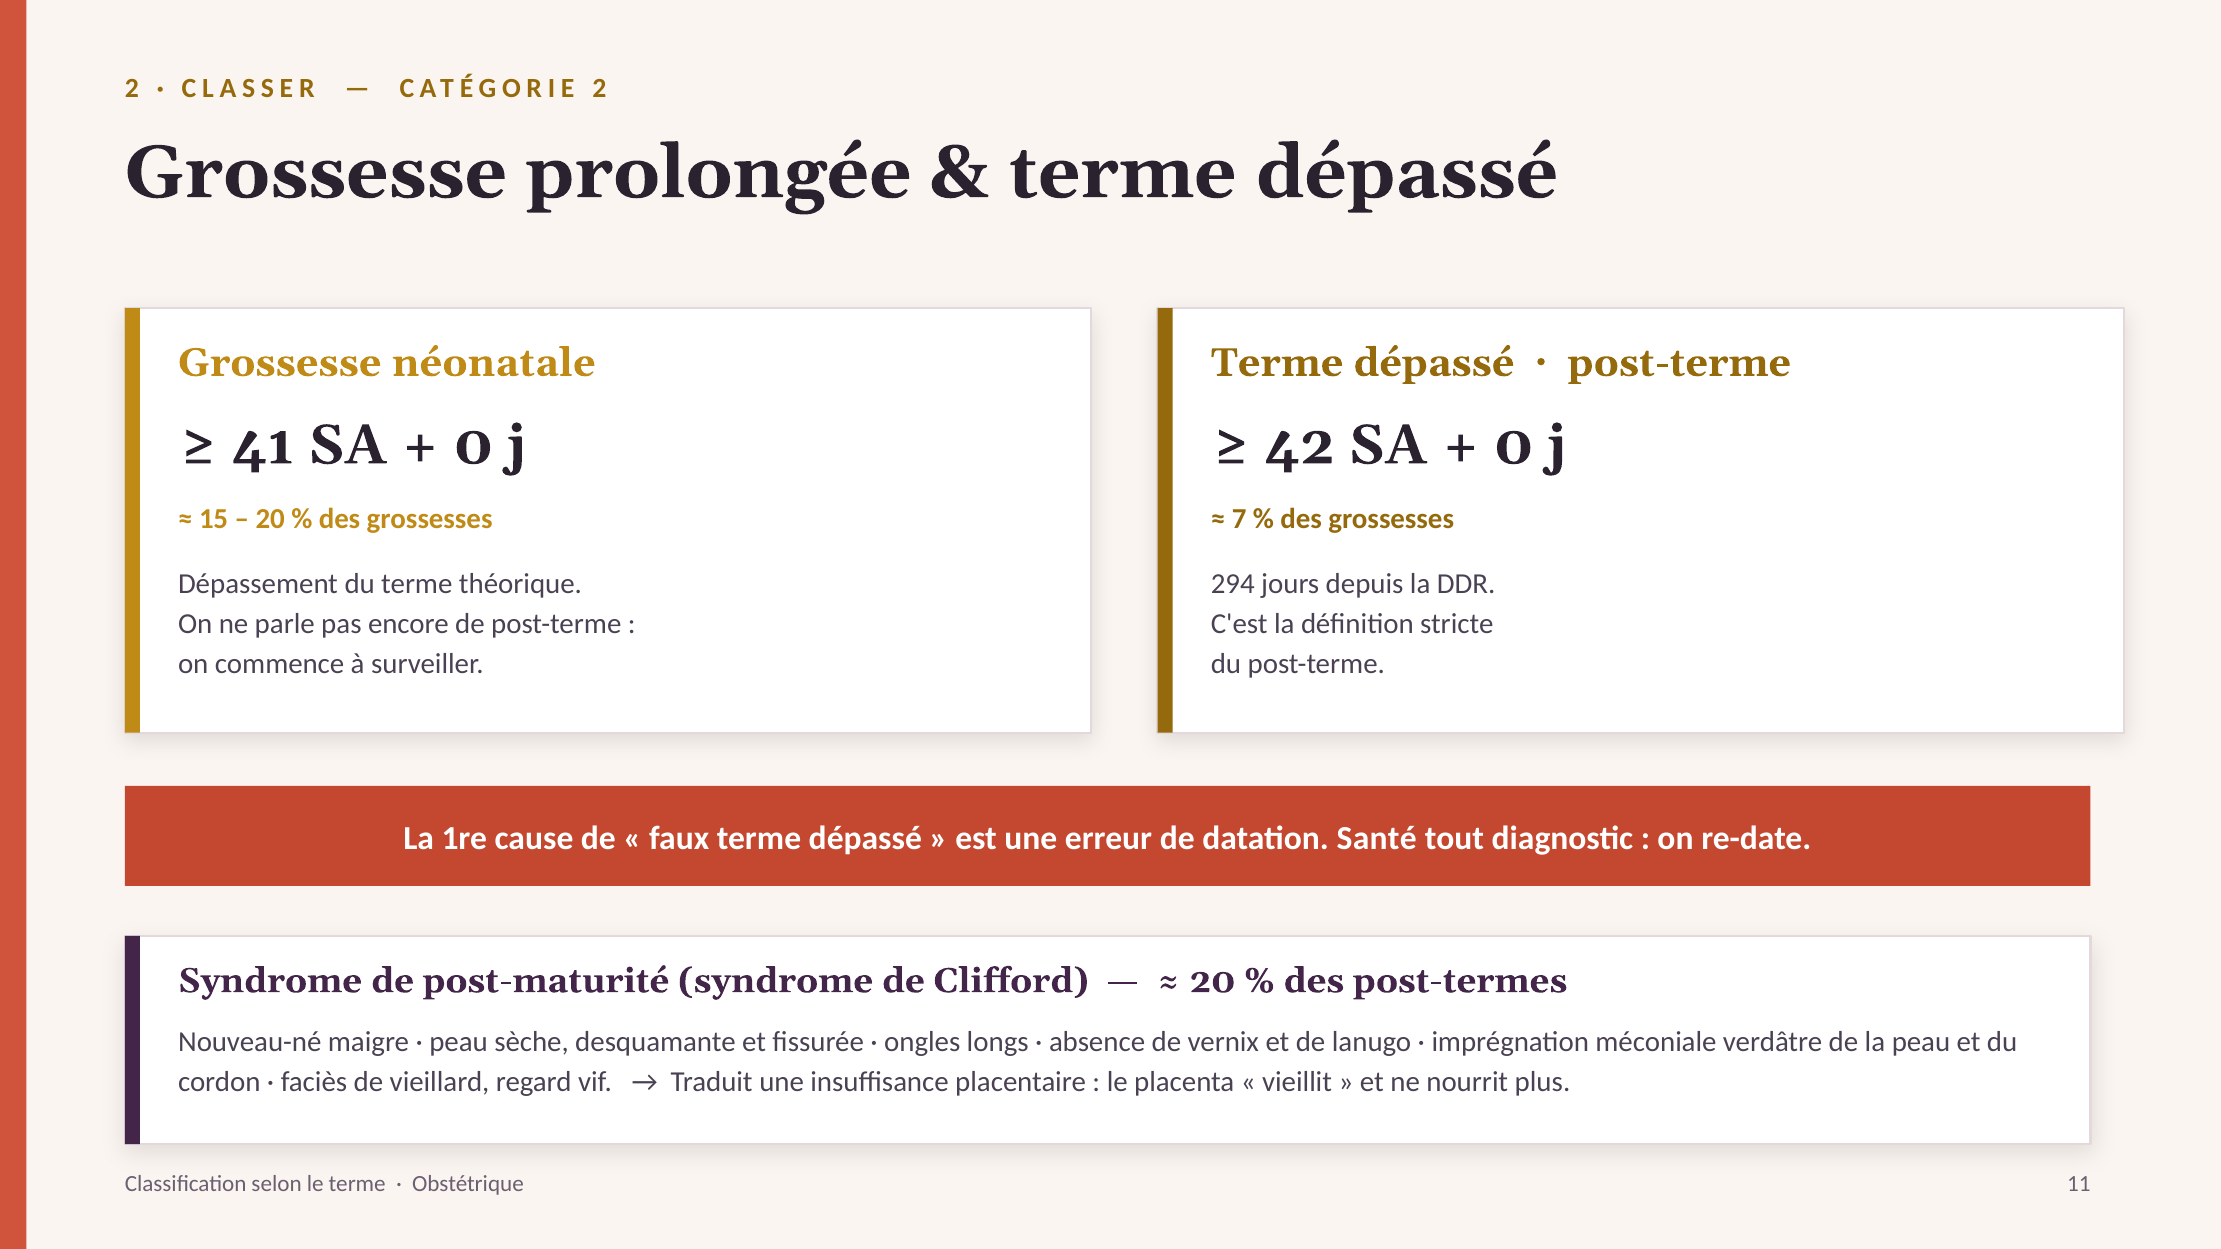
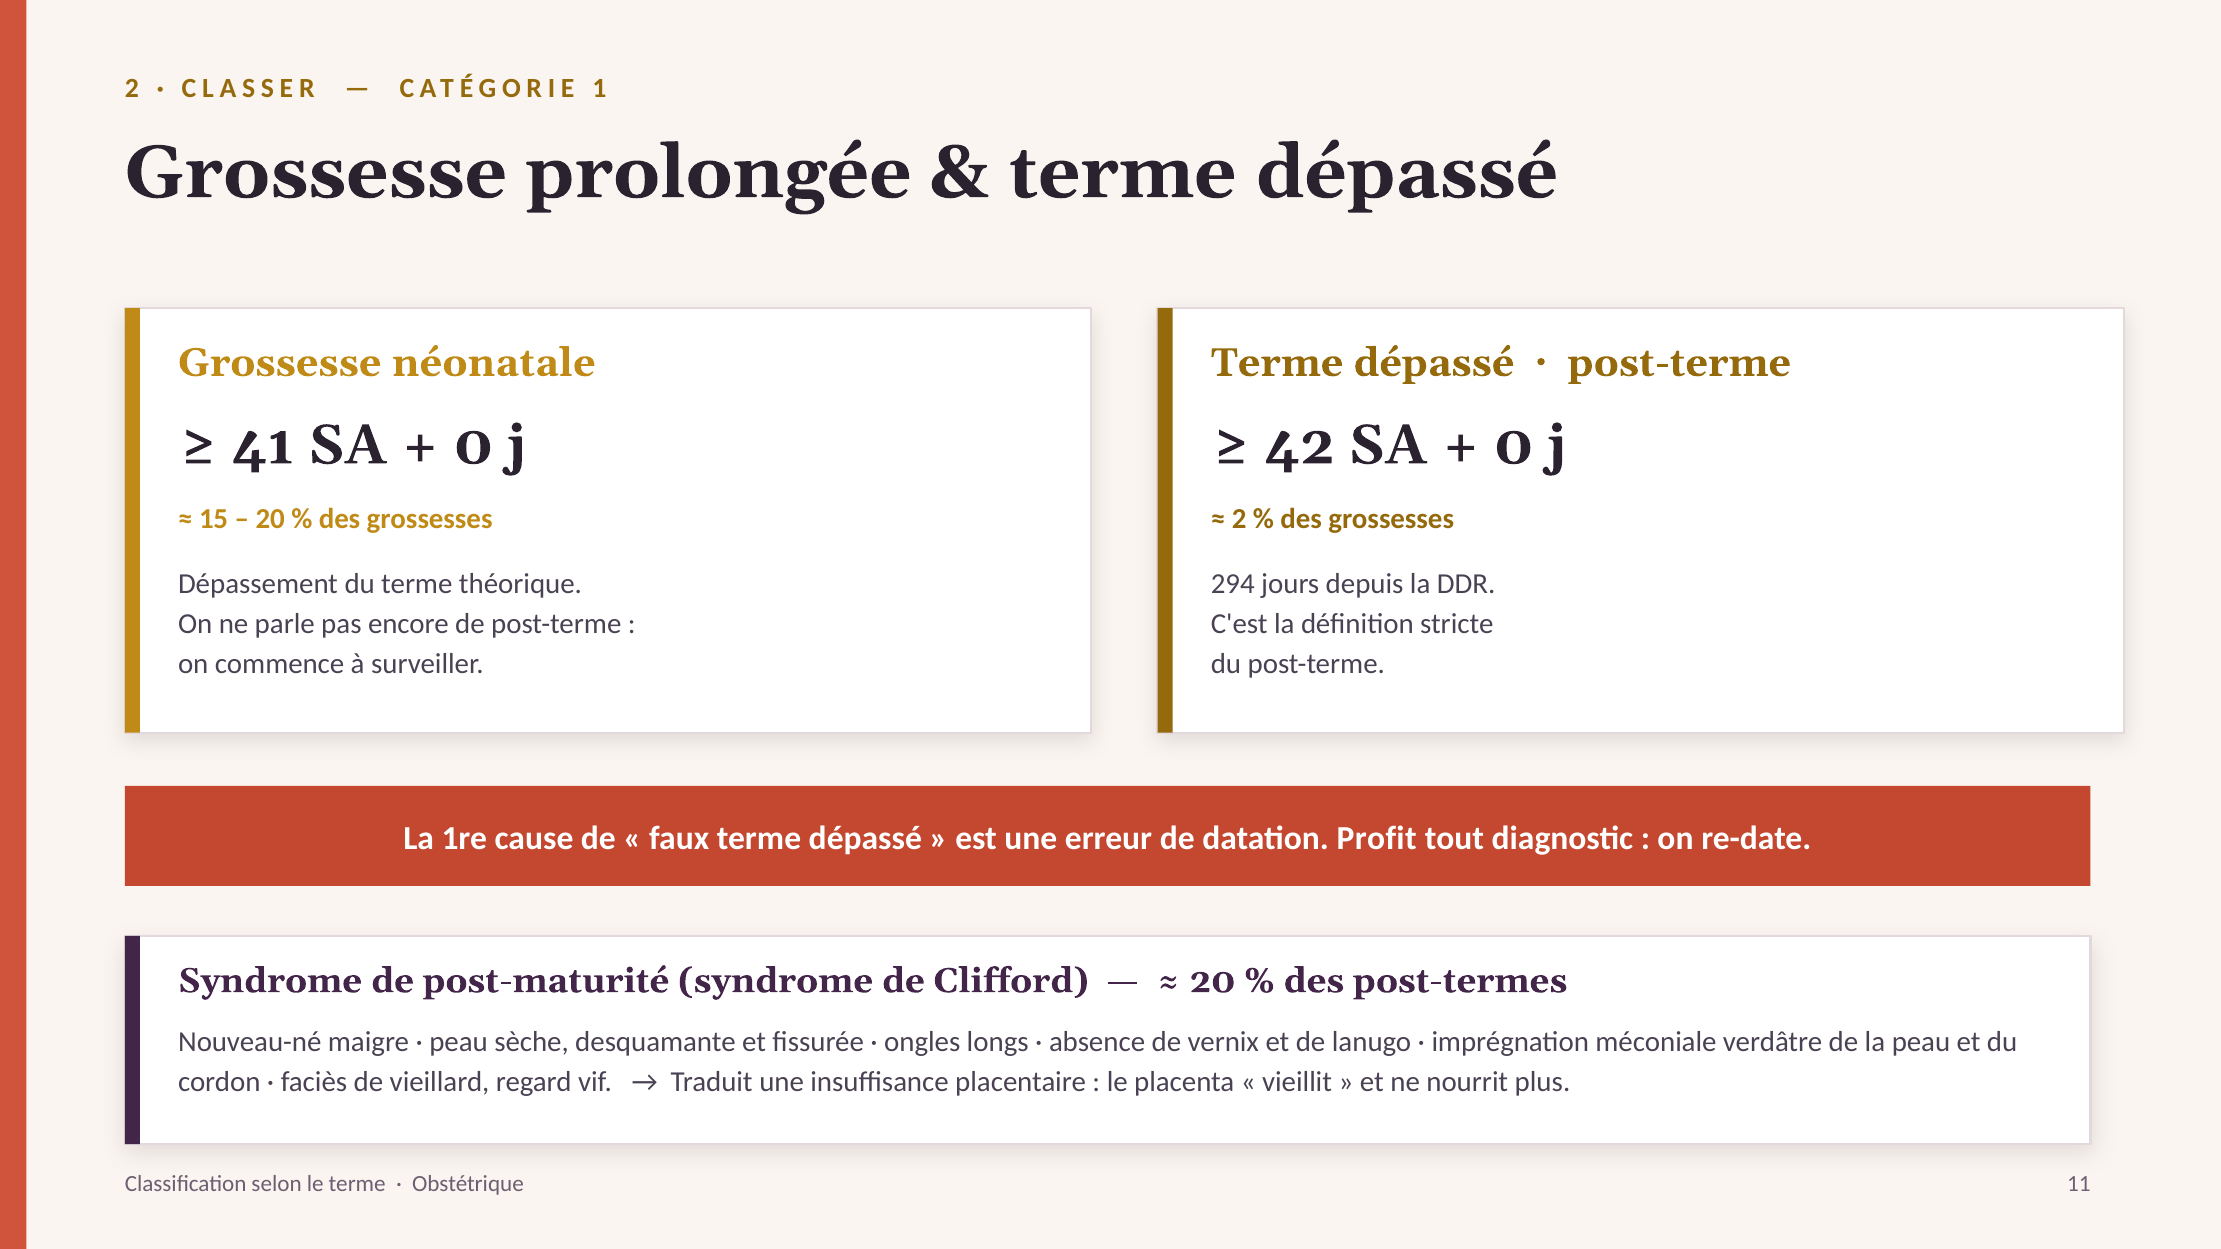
CATÉGORIE 2: 2 -> 1
7 at (1239, 519): 7 -> 2
Santé: Santé -> Profit
